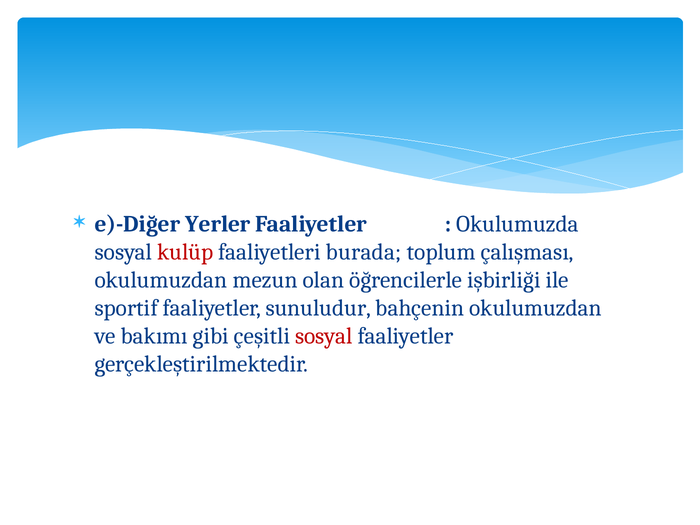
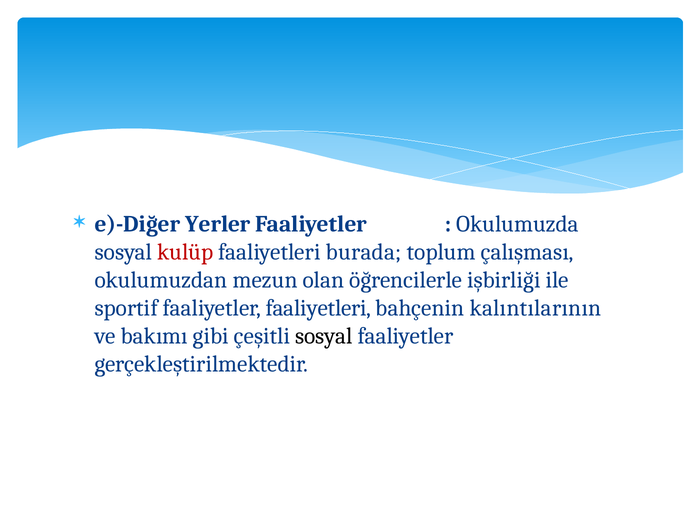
faaliyetler sunuludur: sunuludur -> faaliyetleri
bahçenin okulumuzdan: okulumuzdan -> kalıntılarının
sosyal at (324, 336) colour: red -> black
